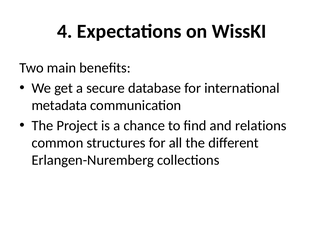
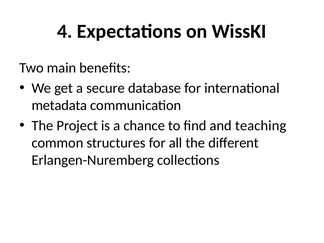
relations: relations -> teaching
